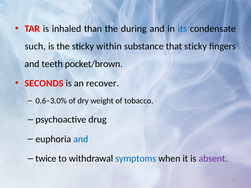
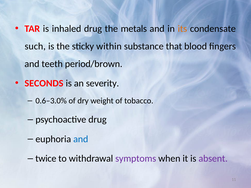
inhaled than: than -> drug
during: during -> metals
its colour: blue -> orange
that sticky: sticky -> blood
pocket/brown: pocket/brown -> period/brown
recover: recover -> severity
symptoms colour: blue -> purple
